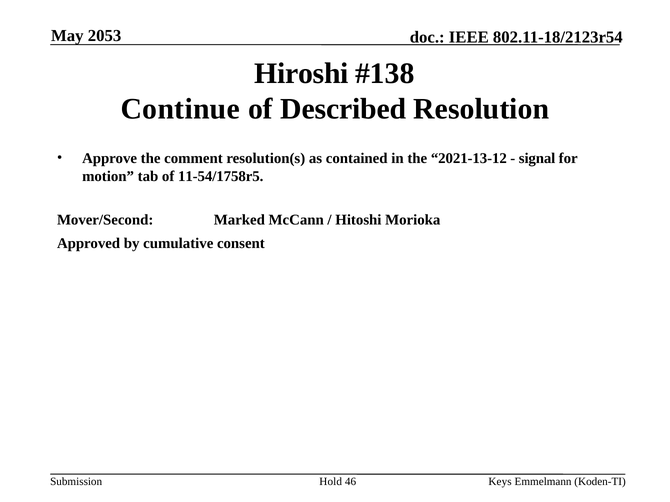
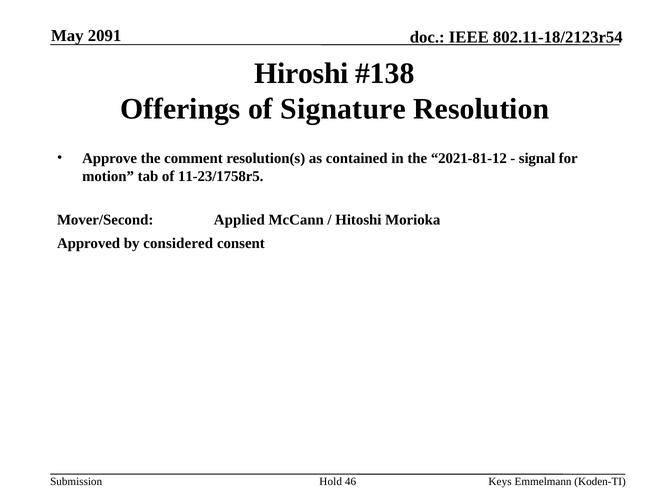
2053: 2053 -> 2091
Continue: Continue -> Offerings
Described: Described -> Signature
2021-13-12: 2021-13-12 -> 2021-81-12
11-54/1758r5: 11-54/1758r5 -> 11-23/1758r5
Marked: Marked -> Applied
cumulative: cumulative -> considered
